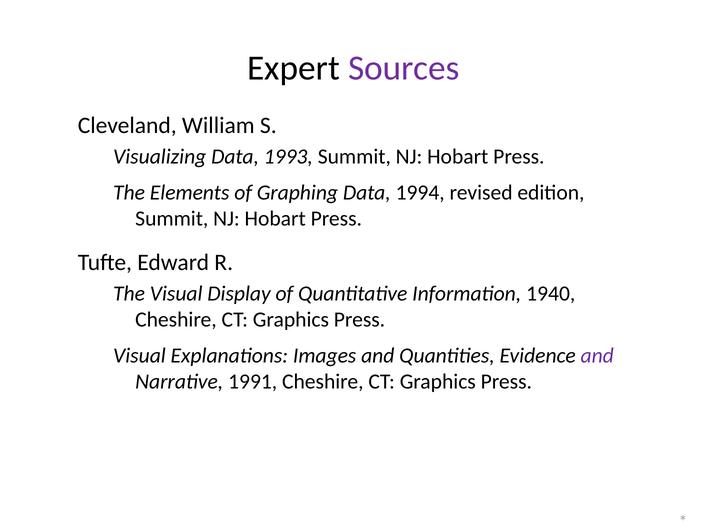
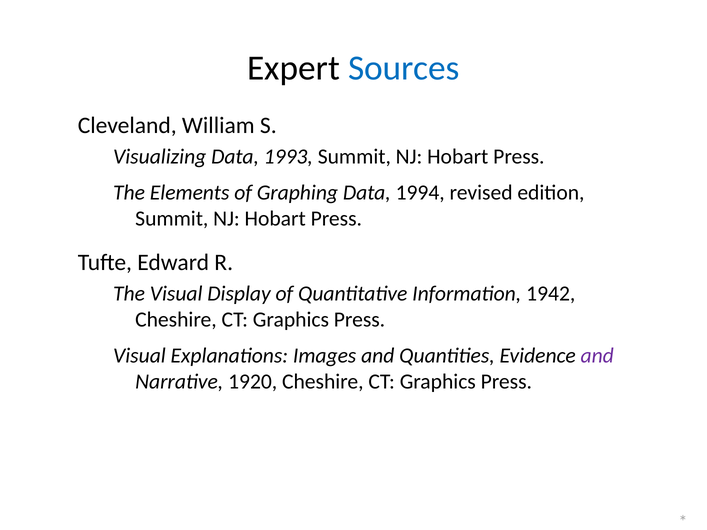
Sources colour: purple -> blue
1940: 1940 -> 1942
1991: 1991 -> 1920
